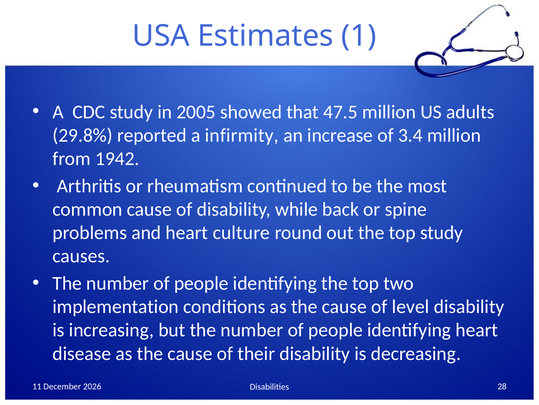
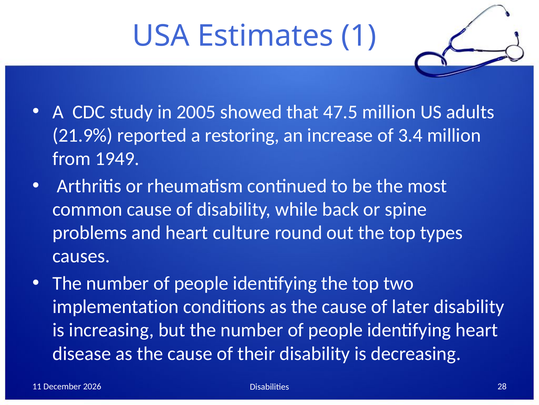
29.8%: 29.8% -> 21.9%
infirmity: infirmity -> restoring
1942: 1942 -> 1949
top study: study -> types
level: level -> later
